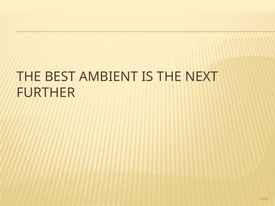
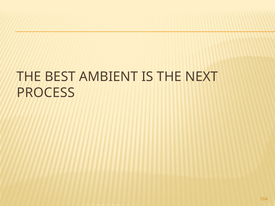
FURTHER: FURTHER -> PROCESS
